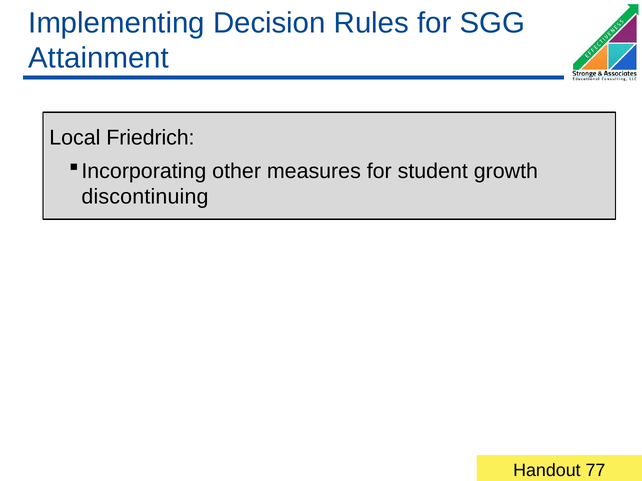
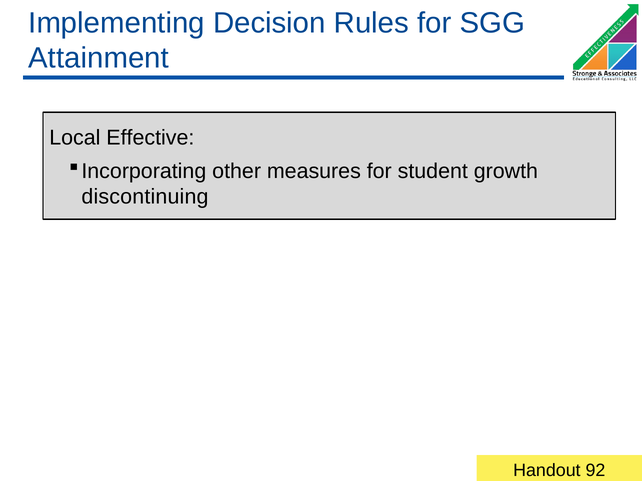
Friedrich: Friedrich -> Effective
77: 77 -> 92
